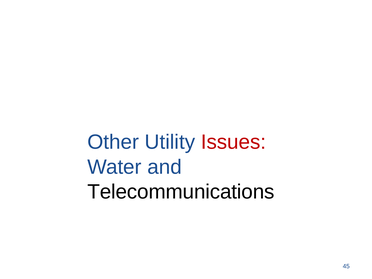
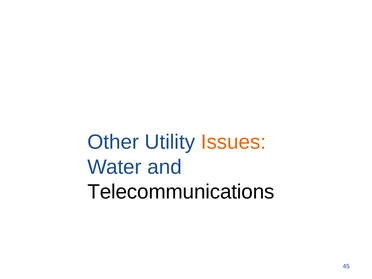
Issues colour: red -> orange
